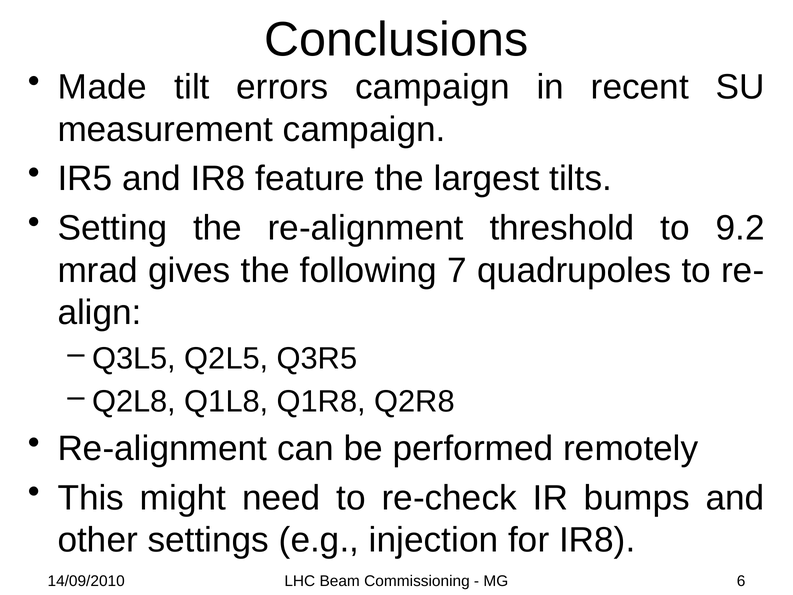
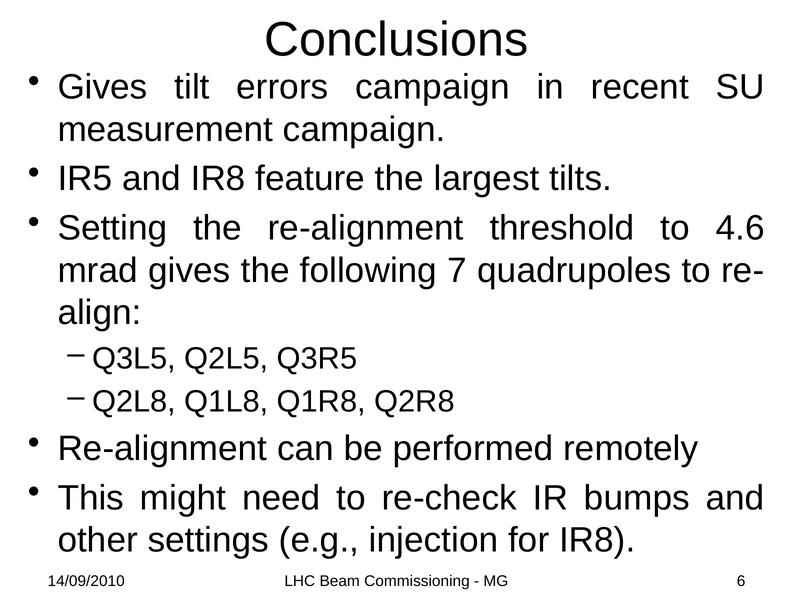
Made at (102, 87): Made -> Gives
9.2: 9.2 -> 4.6
